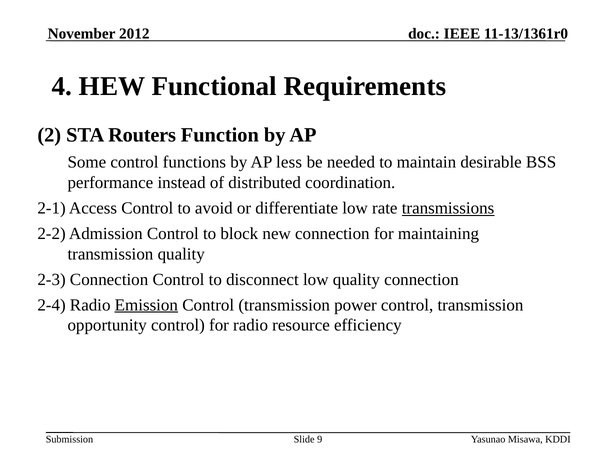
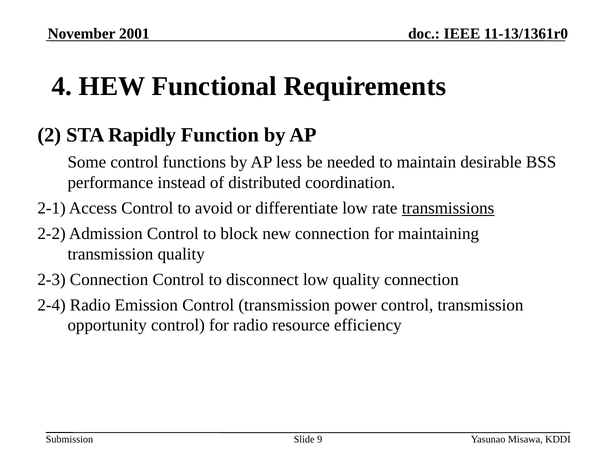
2012: 2012 -> 2001
Routers: Routers -> Rapidly
Emission underline: present -> none
